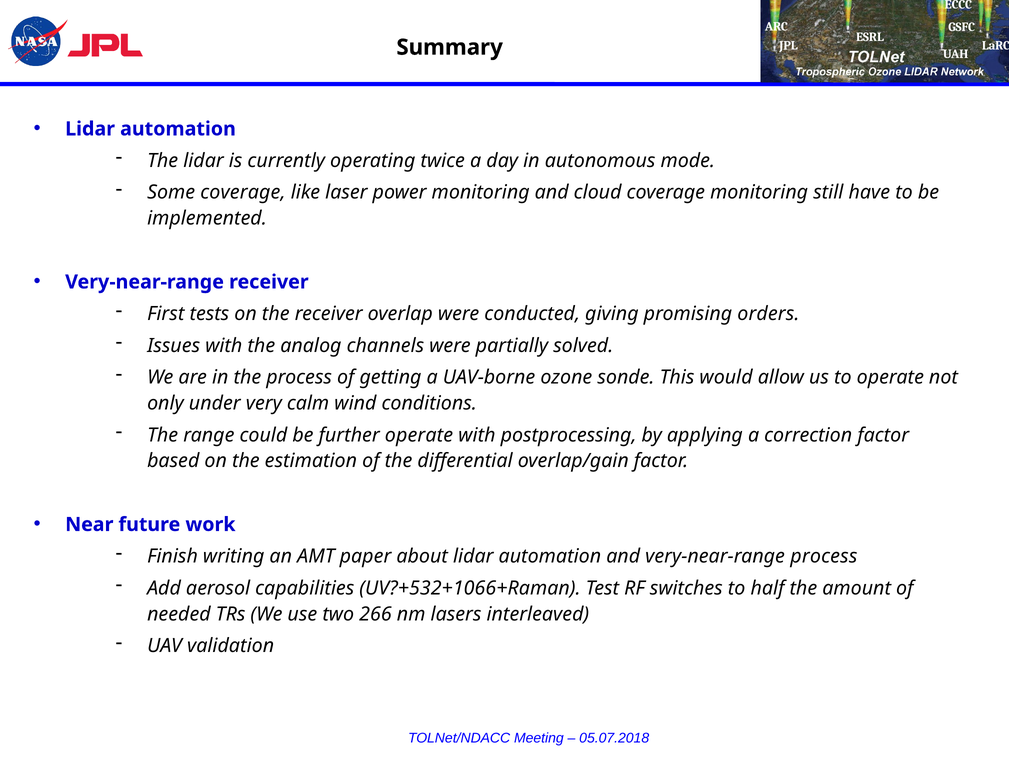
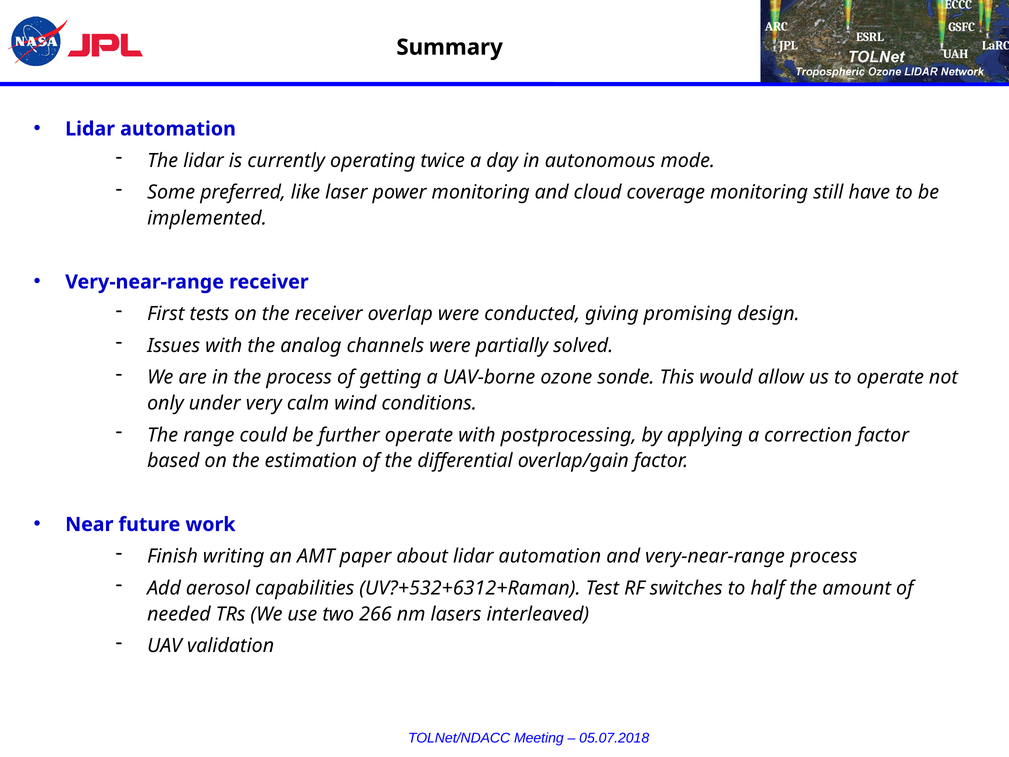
Some coverage: coverage -> preferred
orders: orders -> design
UV?+532+1066+Raman: UV?+532+1066+Raman -> UV?+532+6312+Raman
